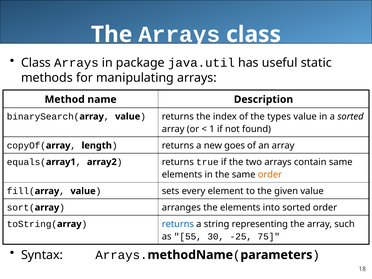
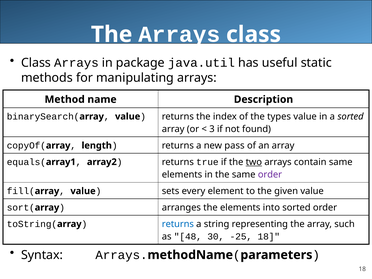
1: 1 -> 3
goes: goes -> pass
two underline: none -> present
order at (270, 175) colour: orange -> purple
55: 55 -> 48
-25 75: 75 -> 18
